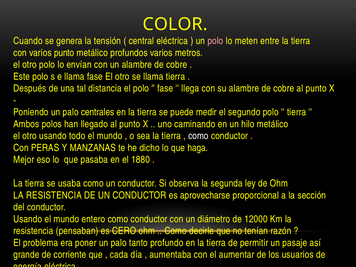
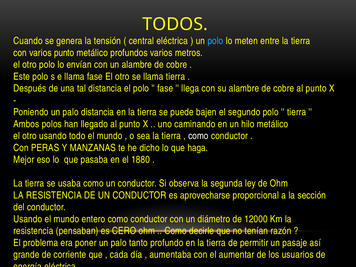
COLOR: COLOR -> TODOS
polo at (215, 41) colour: pink -> light blue
palo centrales: centrales -> distancia
medir: medir -> bajen
